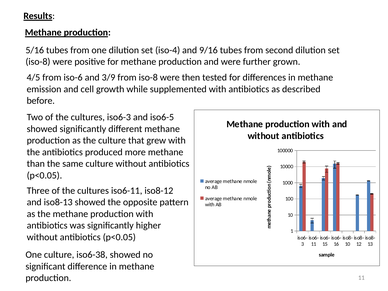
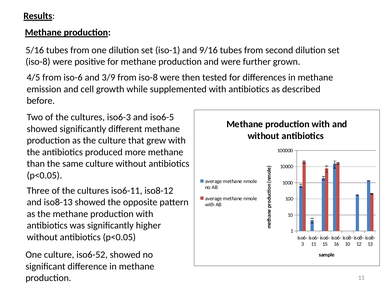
iso-4: iso-4 -> iso-1
iso6-38: iso6-38 -> iso6-52
